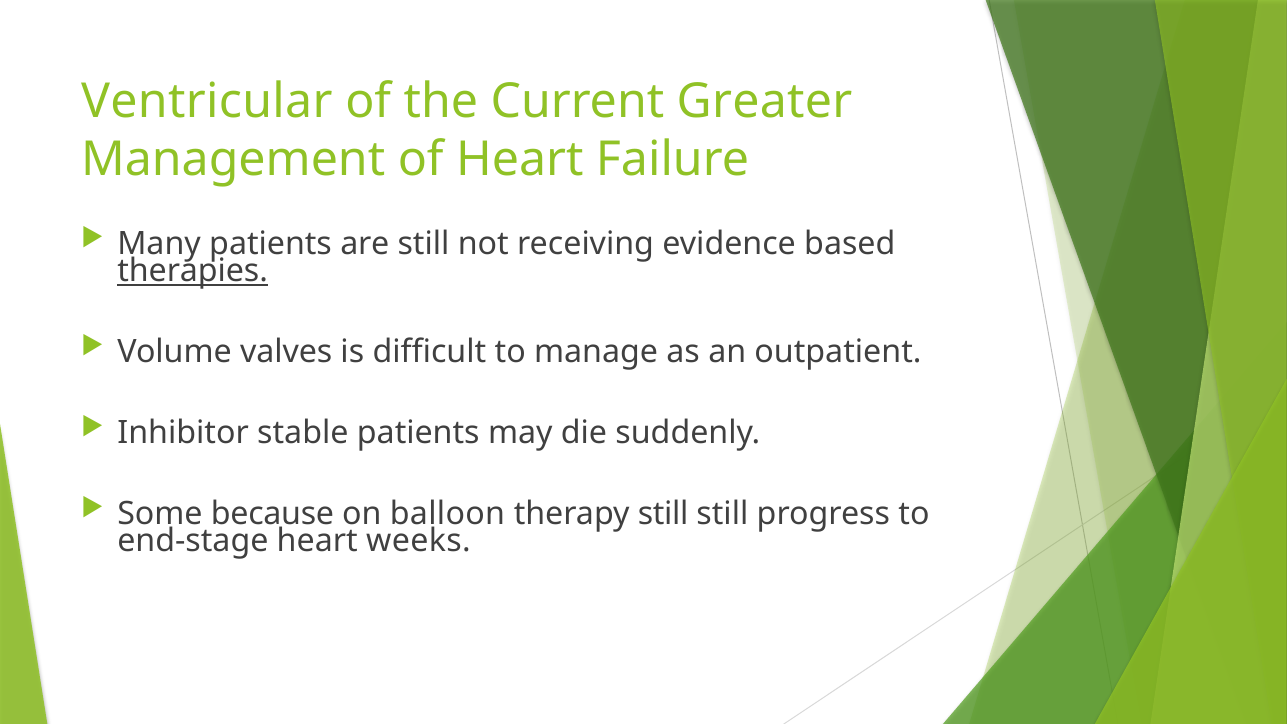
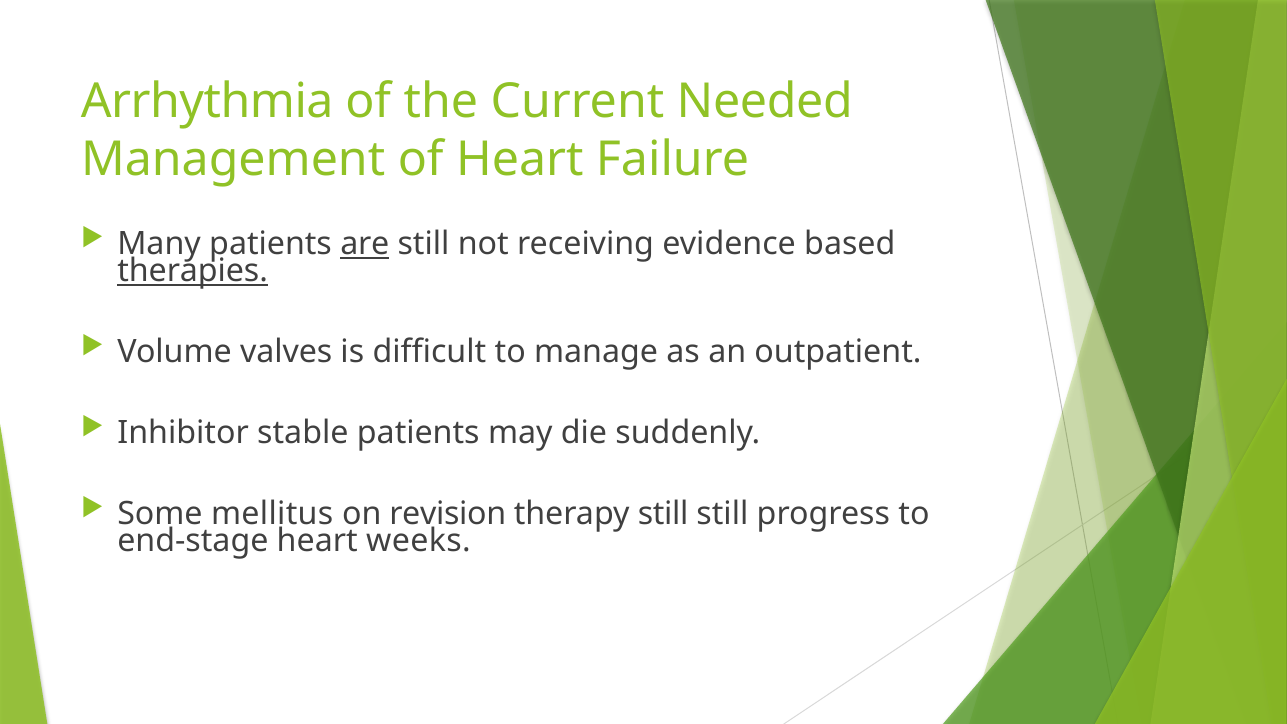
Ventricular: Ventricular -> Arrhythmia
Greater: Greater -> Needed
are underline: none -> present
because: because -> mellitus
balloon: balloon -> revision
